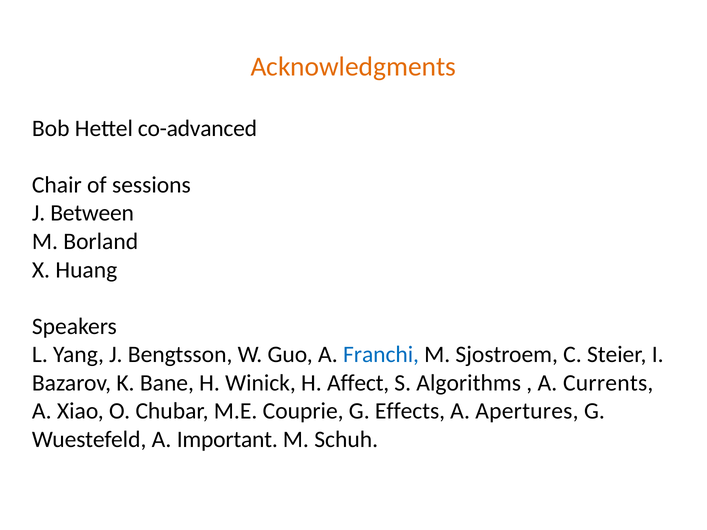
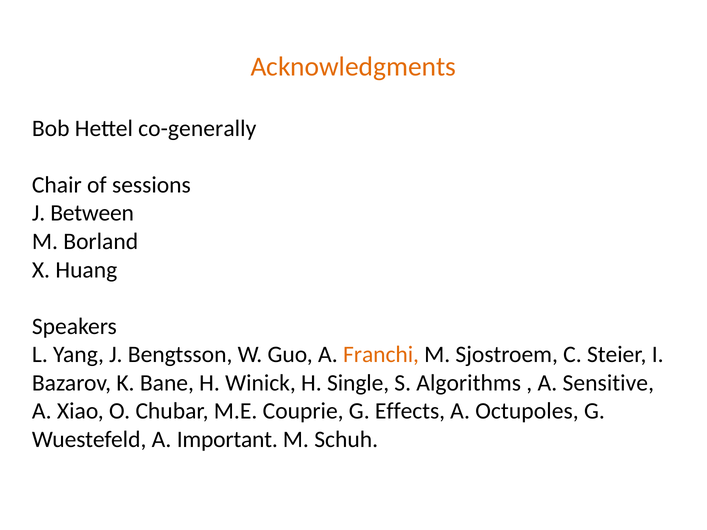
co-advanced: co-advanced -> co-generally
Franchi colour: blue -> orange
Affect: Affect -> Single
Currents: Currents -> Sensitive
Apertures: Apertures -> Octupoles
